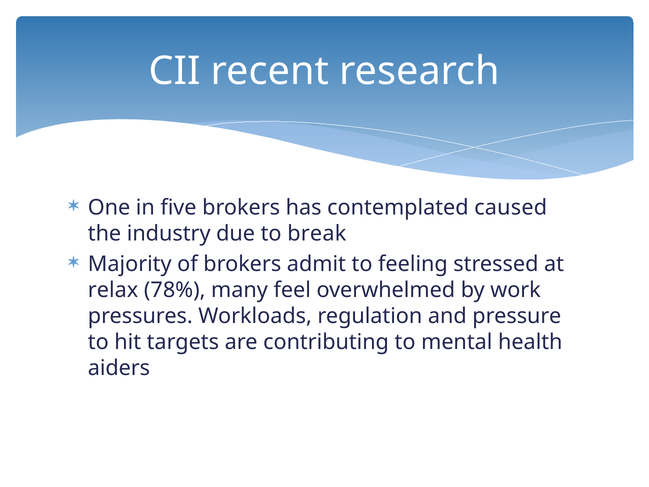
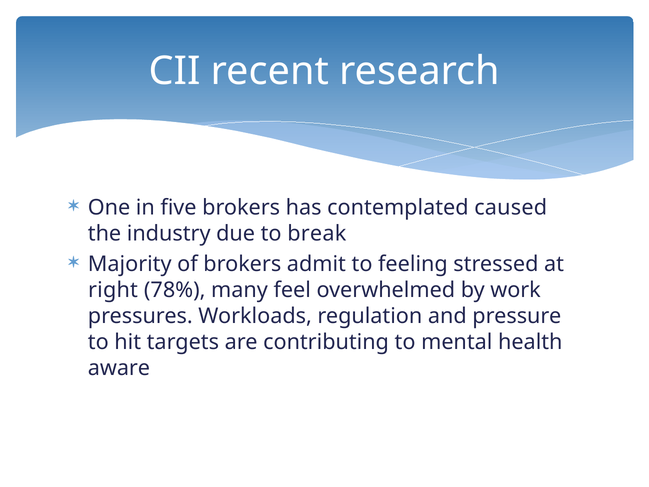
relax: relax -> right
aiders: aiders -> aware
